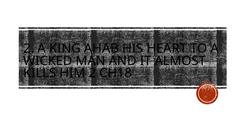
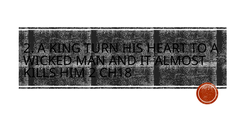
AHAB: AHAB -> TURN
